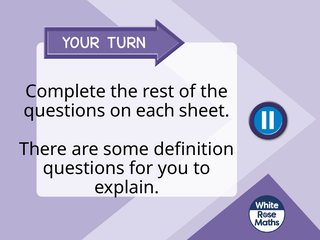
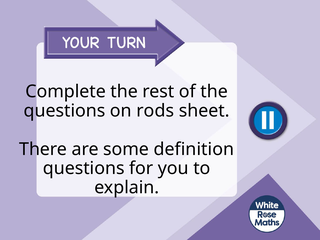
each: each -> rods
